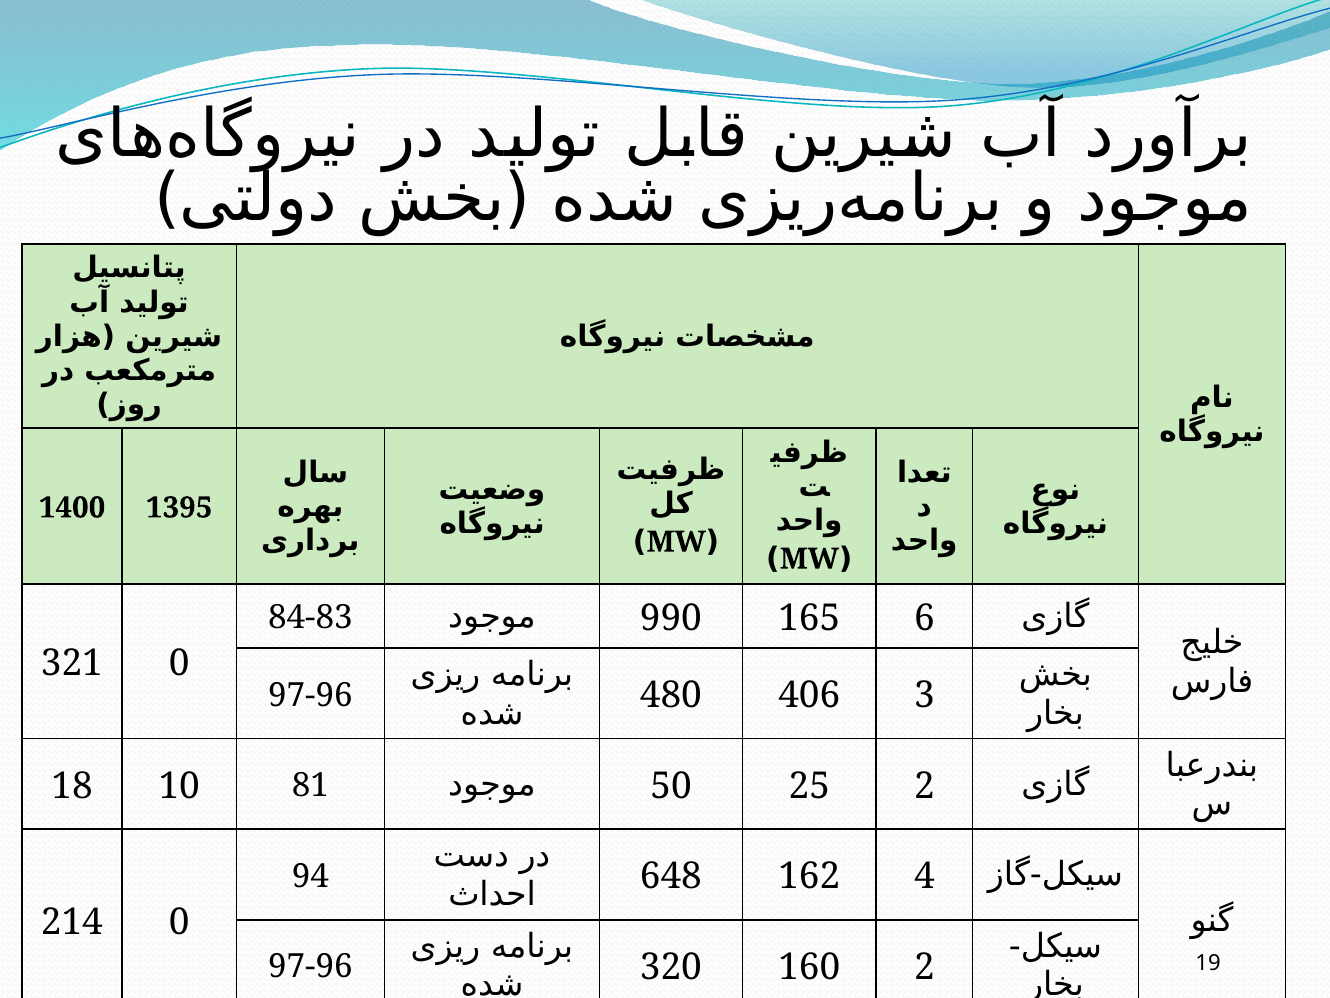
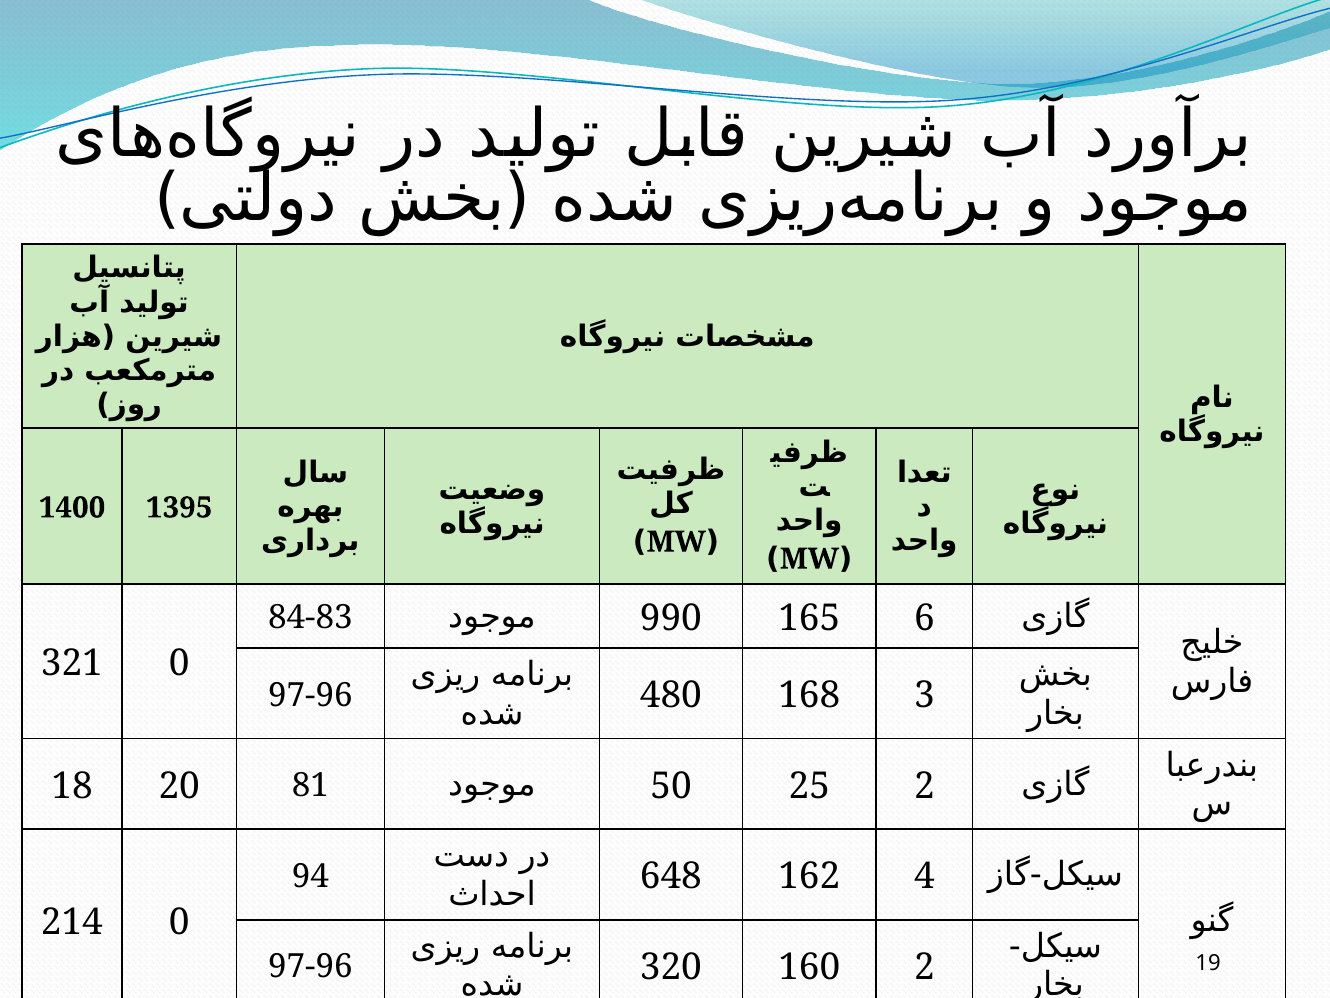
406: 406 -> 168
10: 10 -> 20
